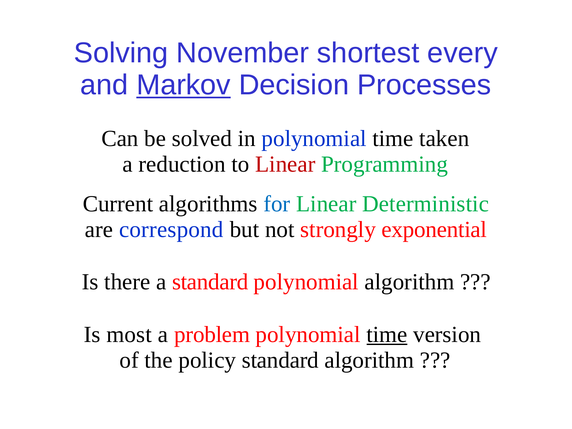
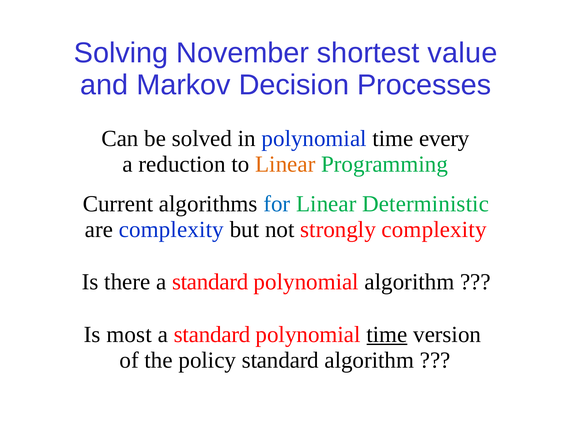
every: every -> value
Markov underline: present -> none
taken: taken -> every
Linear at (285, 164) colour: red -> orange
are correspond: correspond -> complexity
strongly exponential: exponential -> complexity
problem at (212, 334): problem -> standard
